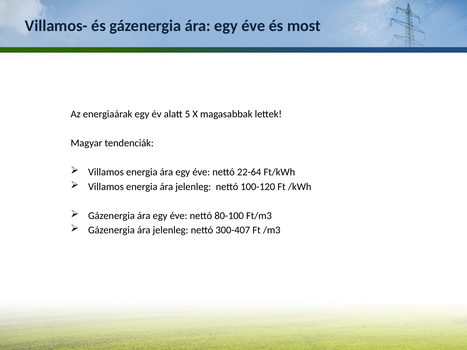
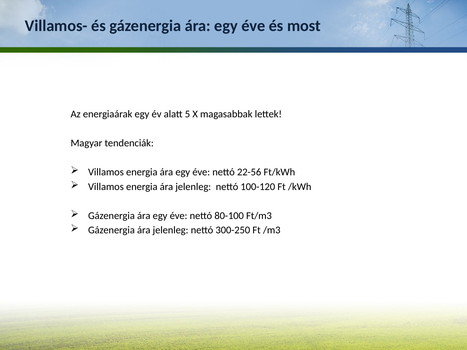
22-64: 22-64 -> 22-56
300-407: 300-407 -> 300-250
